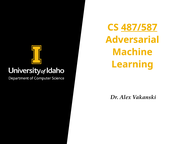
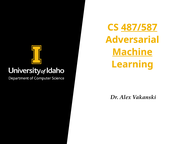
Machine underline: none -> present
